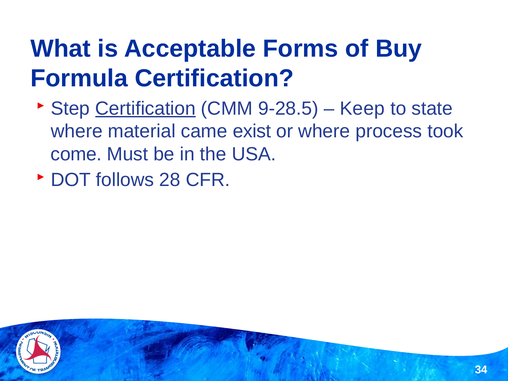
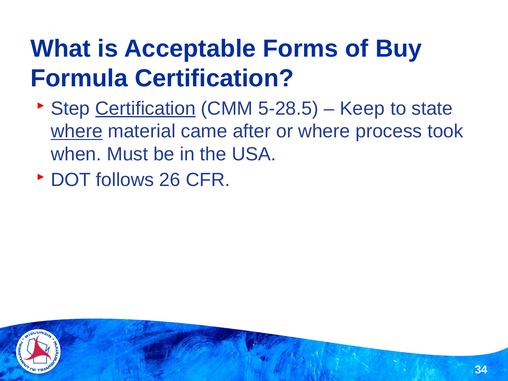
9-28.5: 9-28.5 -> 5-28.5
where at (77, 131) underline: none -> present
exist: exist -> after
come: come -> when
28: 28 -> 26
